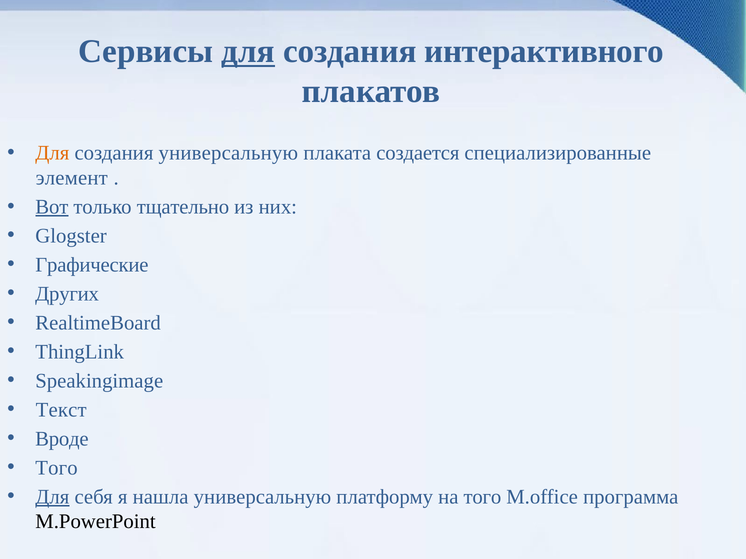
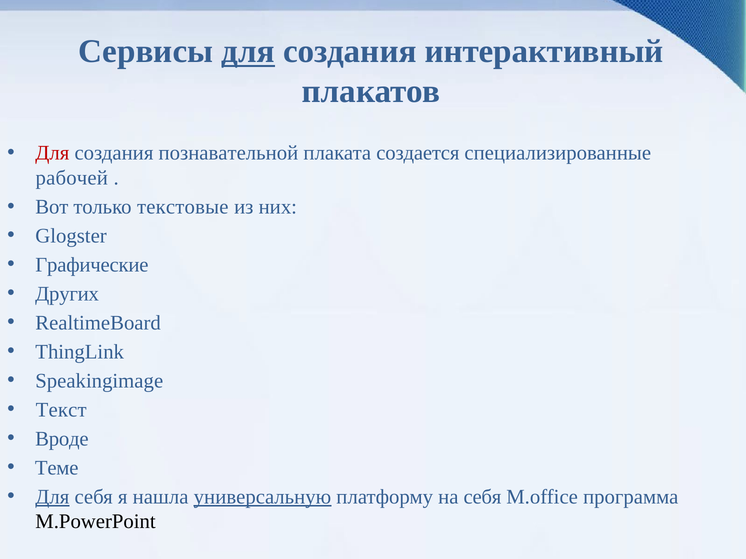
интерактивного: интерактивного -> интерактивный
Для at (52, 153) colour: orange -> red
создания универсальную: универсальную -> познавательной
элемент: элемент -> рабочей
Вот underline: present -> none
тщательно: тщательно -> текстовые
Того at (57, 468): Того -> Теме
универсальную at (262, 497) underline: none -> present
на того: того -> себя
